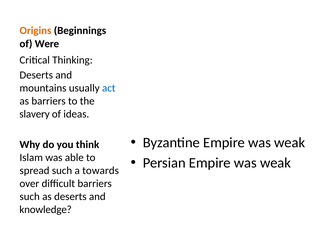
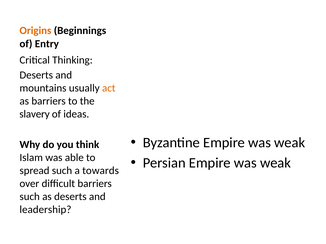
Were: Were -> Entry
act colour: blue -> orange
knowledge: knowledge -> leadership
